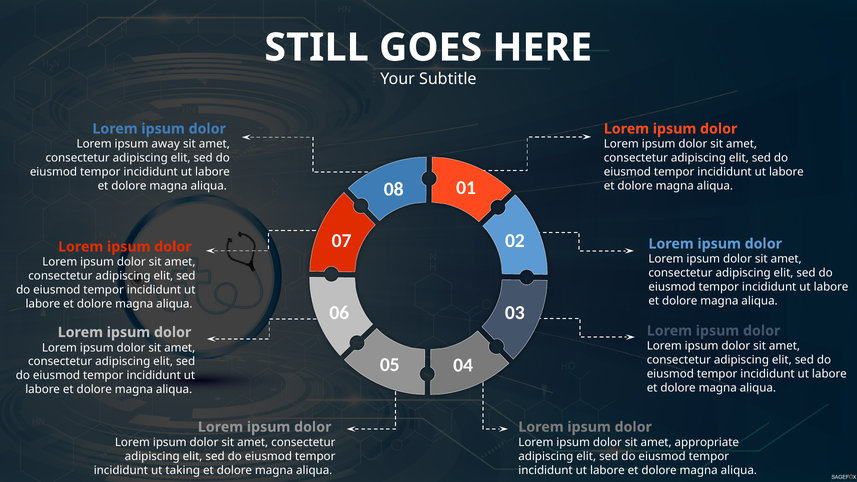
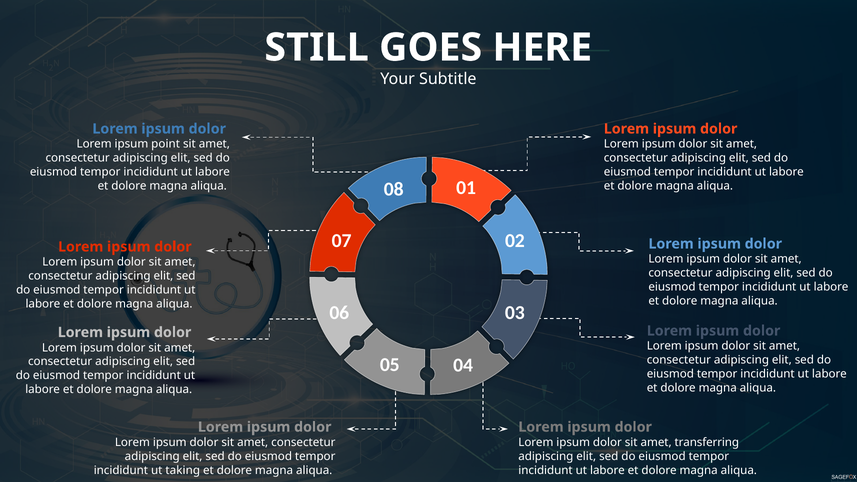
away: away -> point
appropriate: appropriate -> transferring
